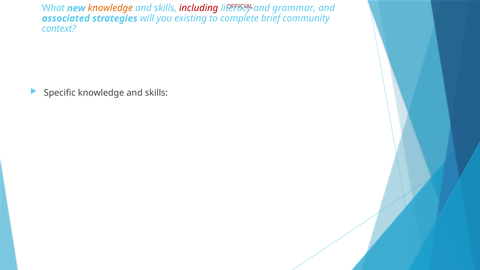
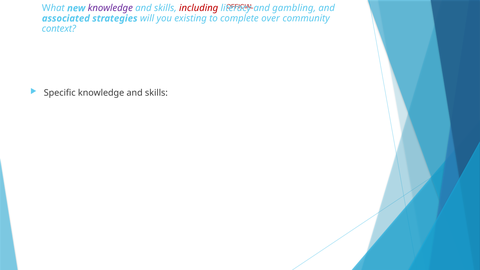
knowledge at (110, 8) colour: orange -> purple
grammar: grammar -> gambling
brief: brief -> over
